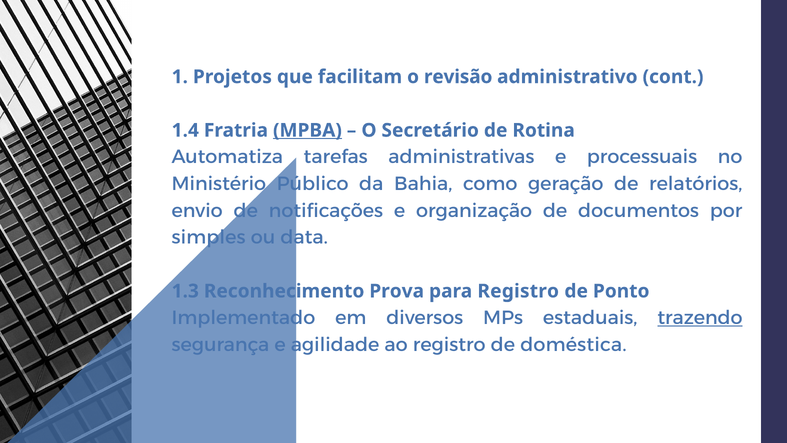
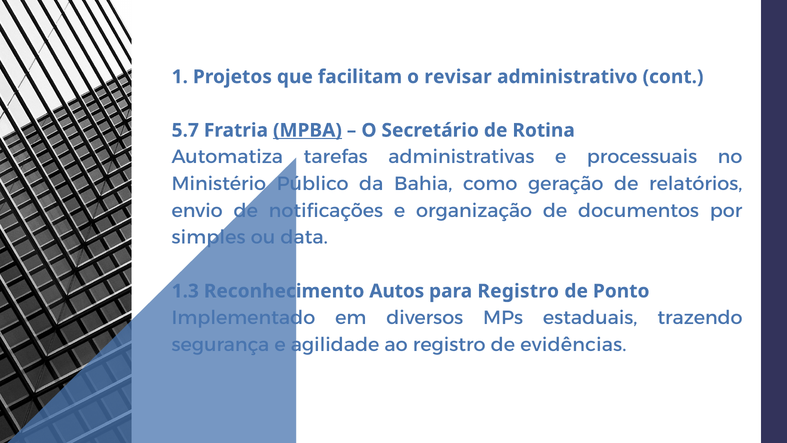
revisão: revisão -> revisar
1.4: 1.4 -> 5.7
Prova: Prova -> Autos
trazendo underline: present -> none
doméstica: doméstica -> evidências
